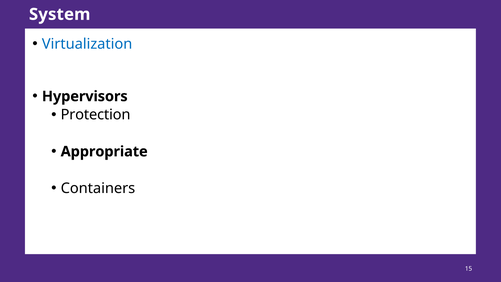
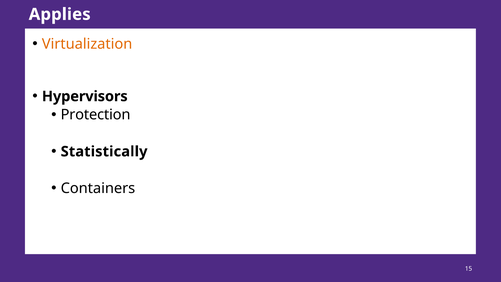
System: System -> Applies
Virtualization colour: blue -> orange
Appropriate: Appropriate -> Statistically
